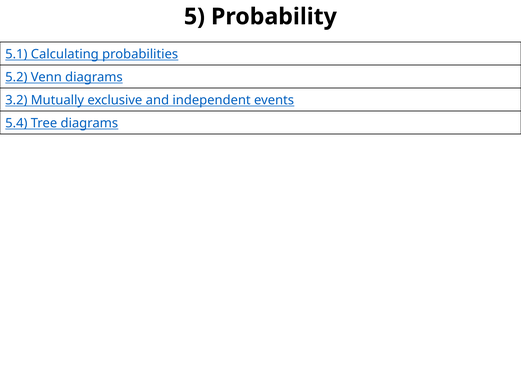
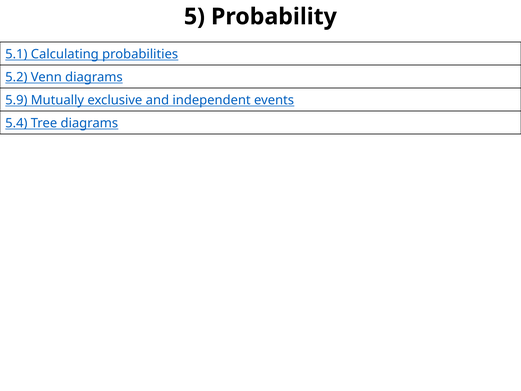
3.2: 3.2 -> 5.9
